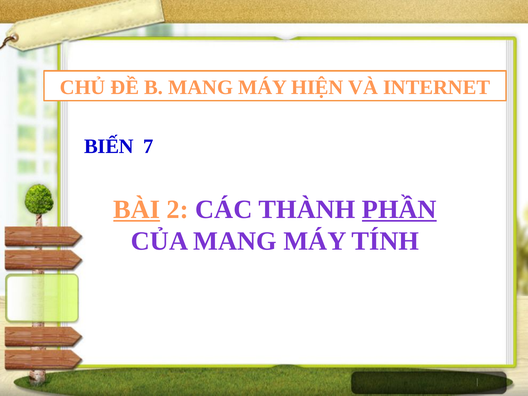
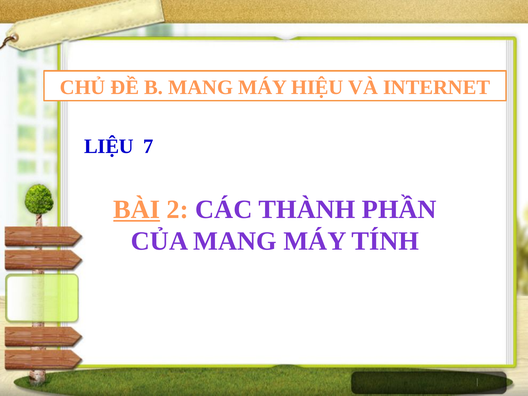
HIỆN: HIỆN -> HIỆU
BIẾN: BIẾN -> LIỆU
PHẦN underline: present -> none
